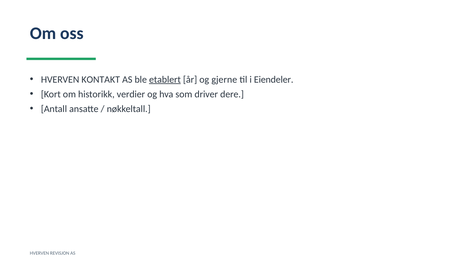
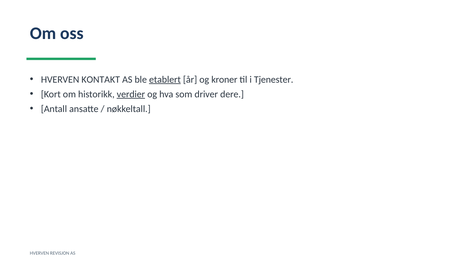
gjerne: gjerne -> kroner
Eiendeler: Eiendeler -> Tjenester
verdier underline: none -> present
